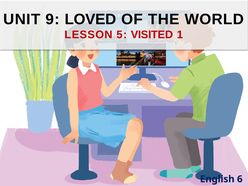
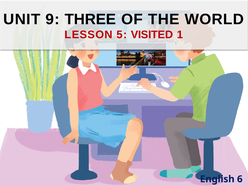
LOVED: LOVED -> THREE
